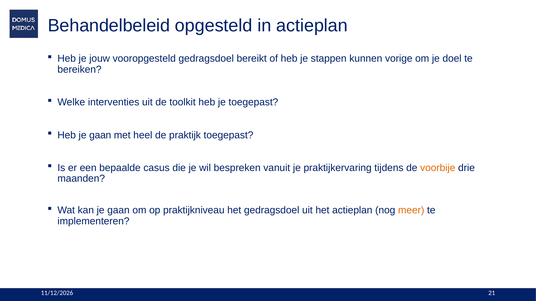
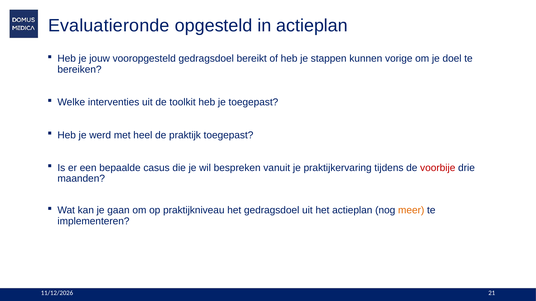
Behandelbeleid: Behandelbeleid -> Evaluatieronde
Heb je gaan: gaan -> werd
voorbije colour: orange -> red
